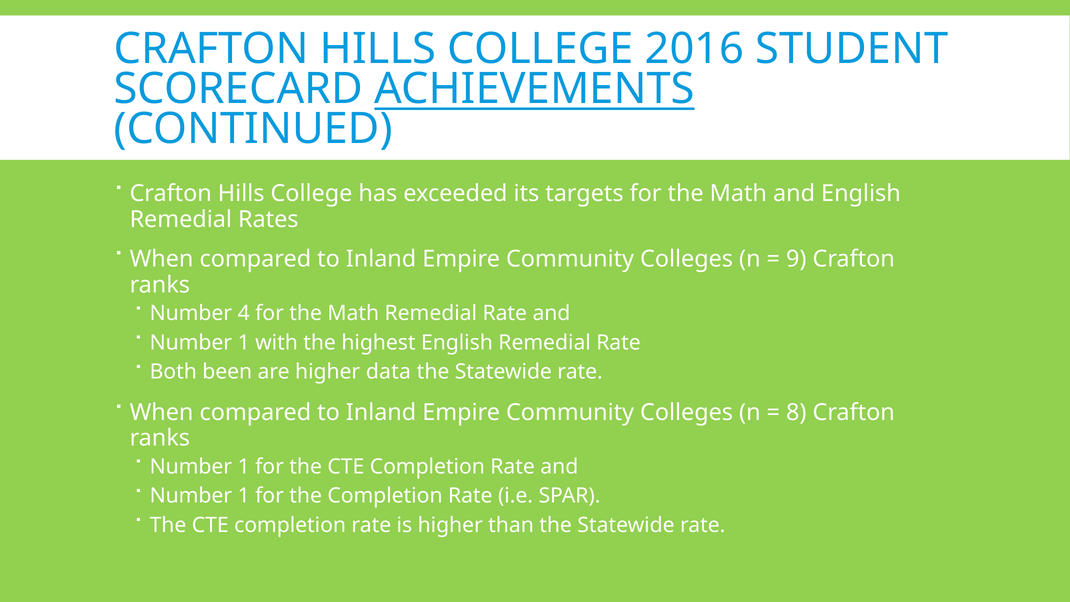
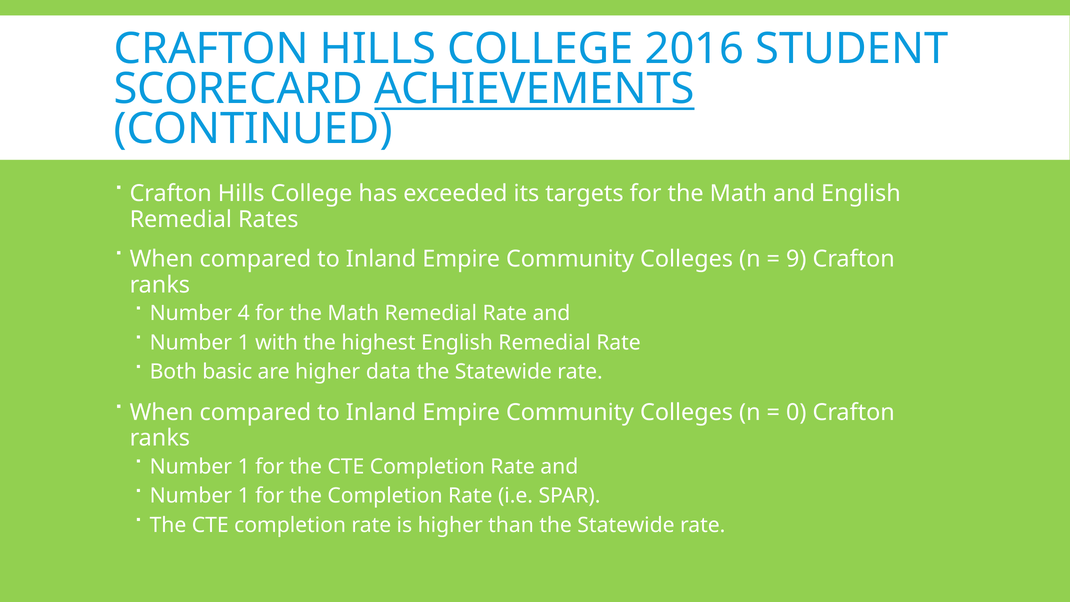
been: been -> basic
8: 8 -> 0
